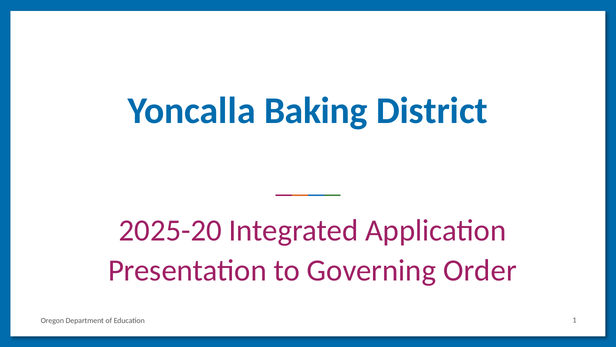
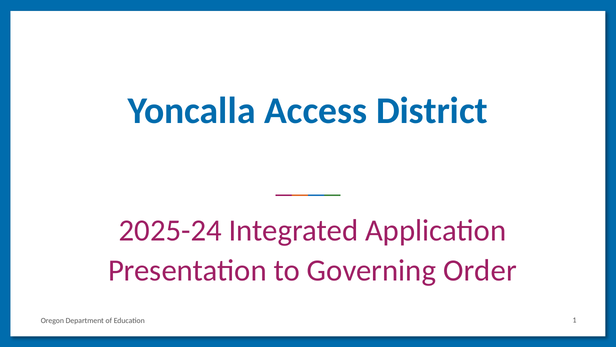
Baking: Baking -> Access
2025-20: 2025-20 -> 2025-24
